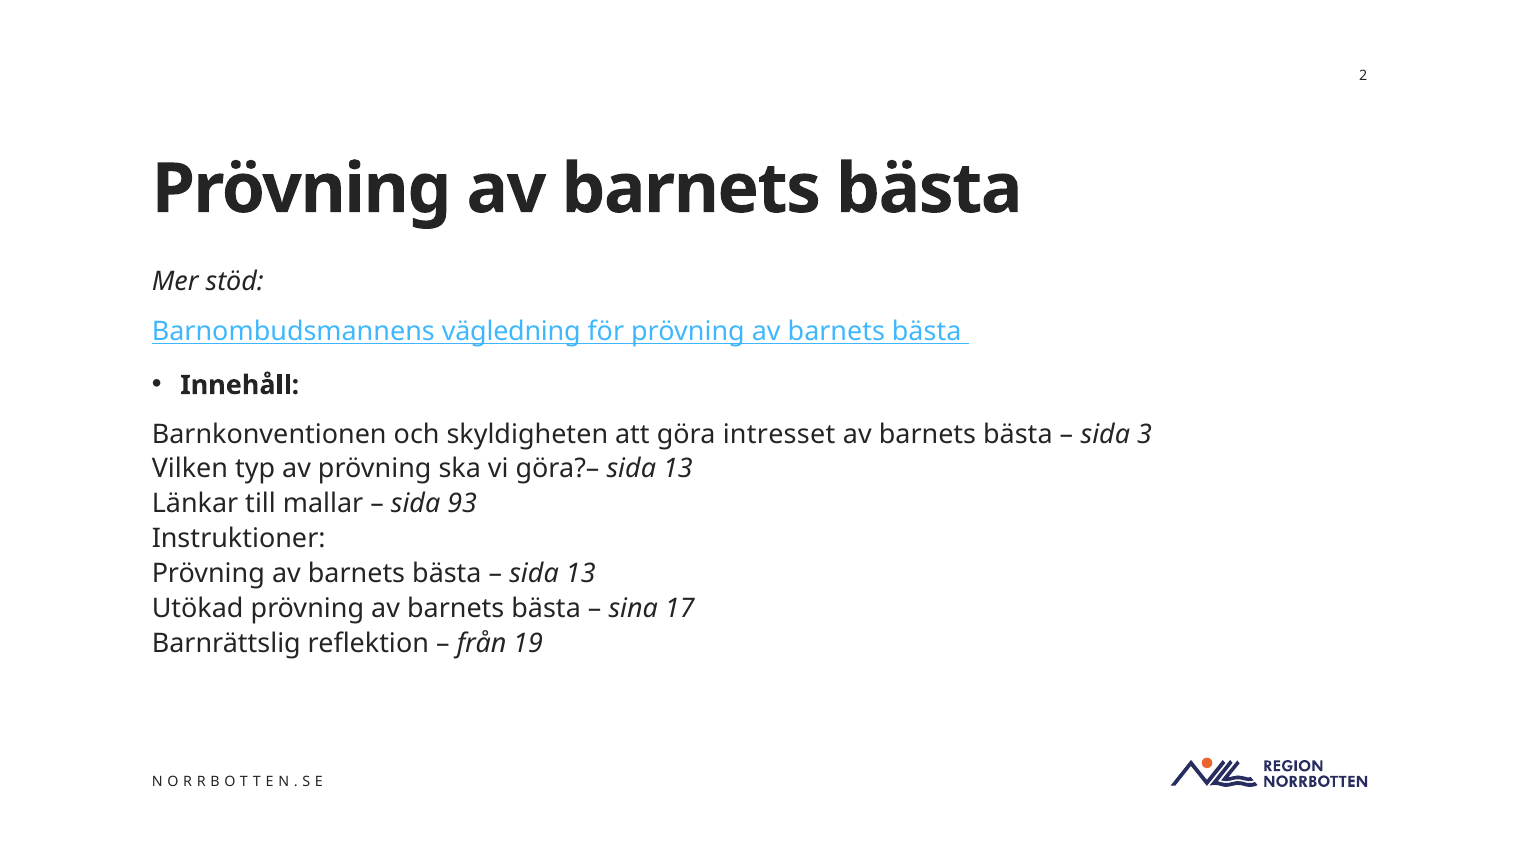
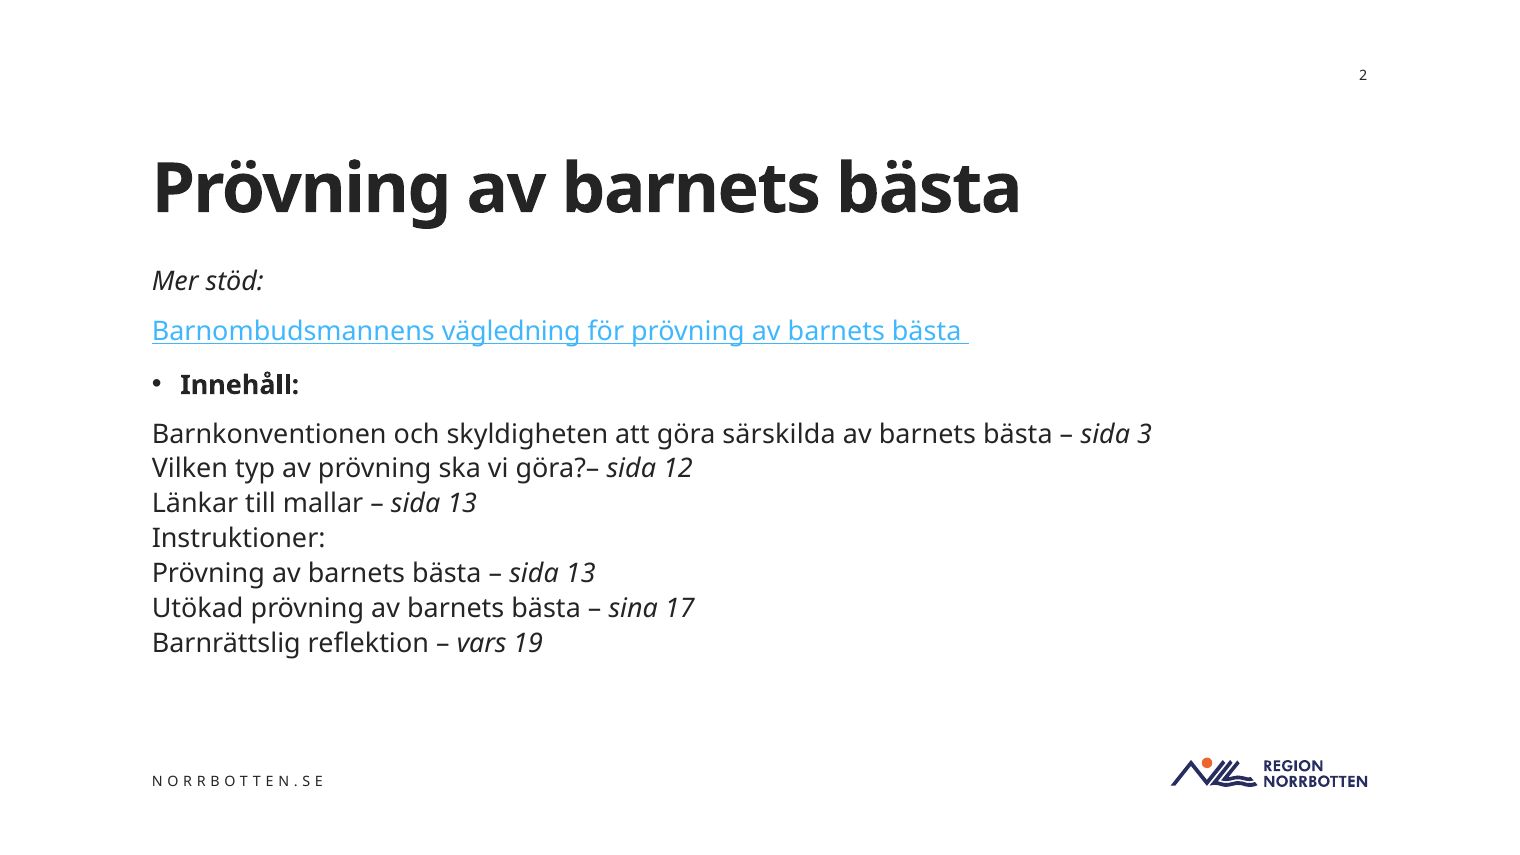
intresset: intresset -> särskilda
göra?– sida 13: 13 -> 12
93 at (462, 504): 93 -> 13
från: från -> vars
